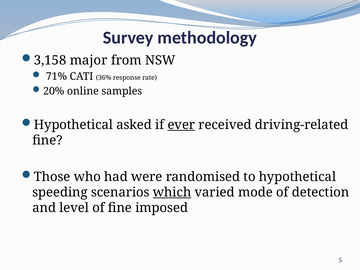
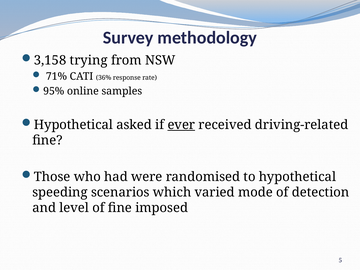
major: major -> trying
20%: 20% -> 95%
which underline: present -> none
